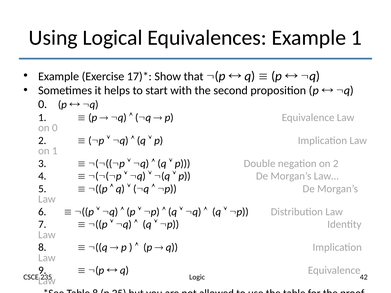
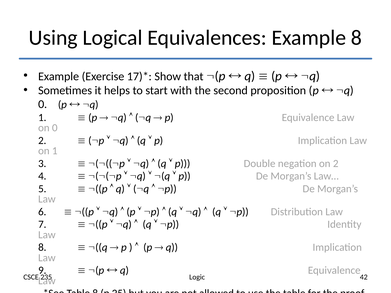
Example 1: 1 -> 8
